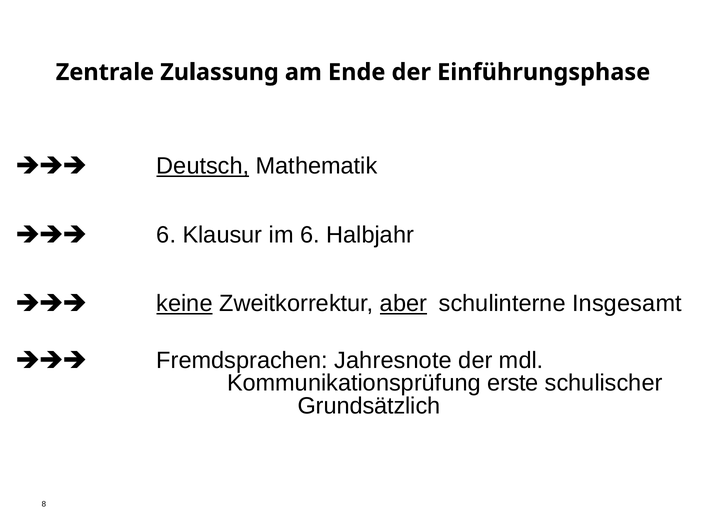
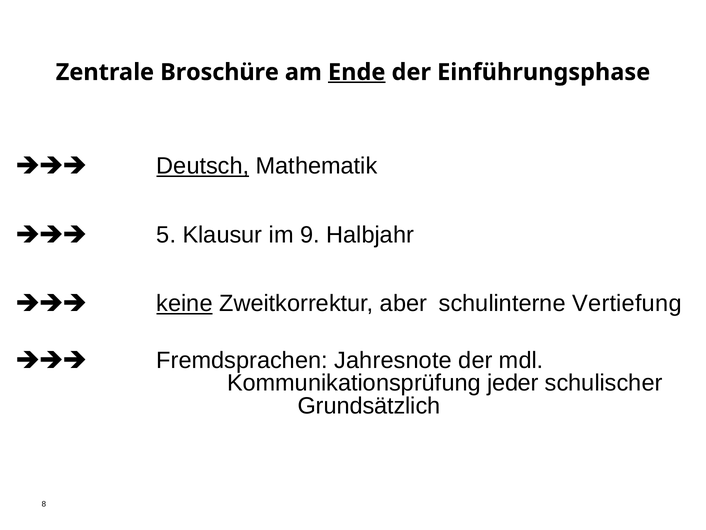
Zulassung: Zulassung -> Broschüre
Ende underline: none -> present
6 at (166, 235): 6 -> 5
im 6: 6 -> 9
aber underline: present -> none
Insgesamt: Insgesamt -> Vertiefung
erste: erste -> jeder
